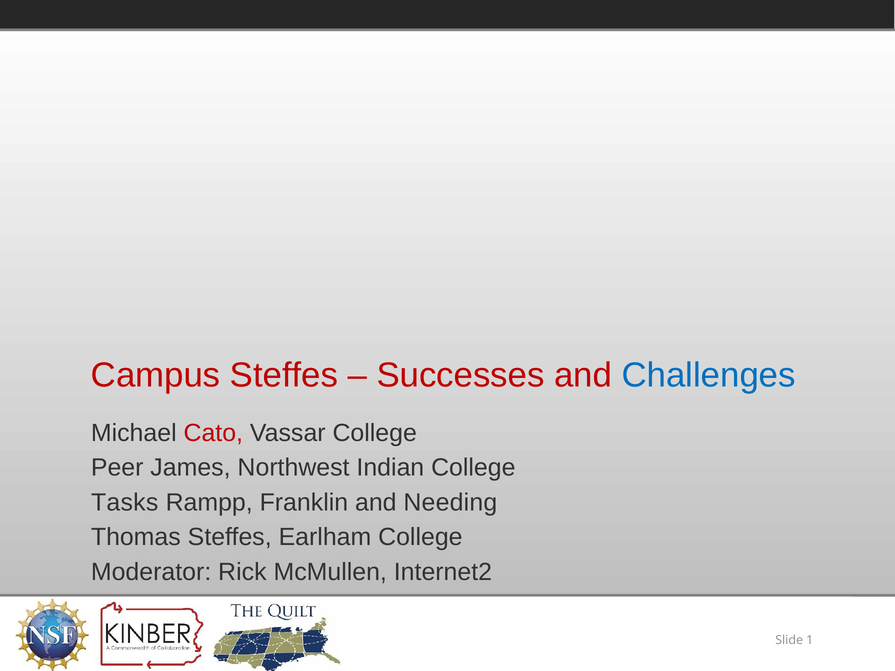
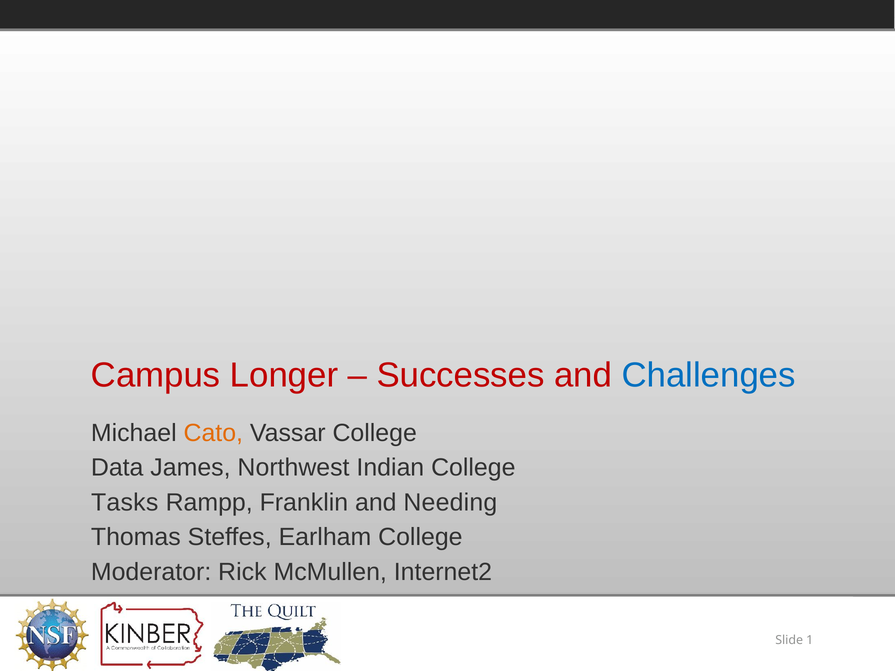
Campus Steffes: Steffes -> Longer
Cato colour: red -> orange
Peer: Peer -> Data
